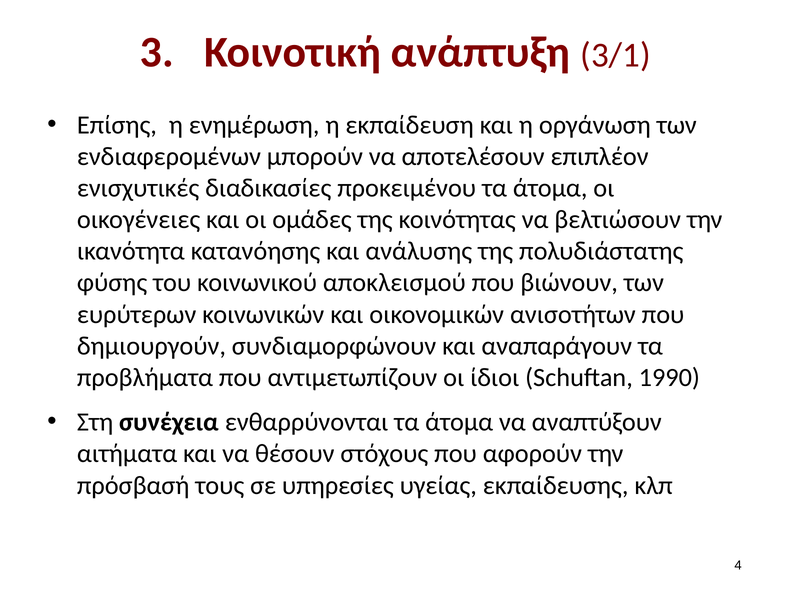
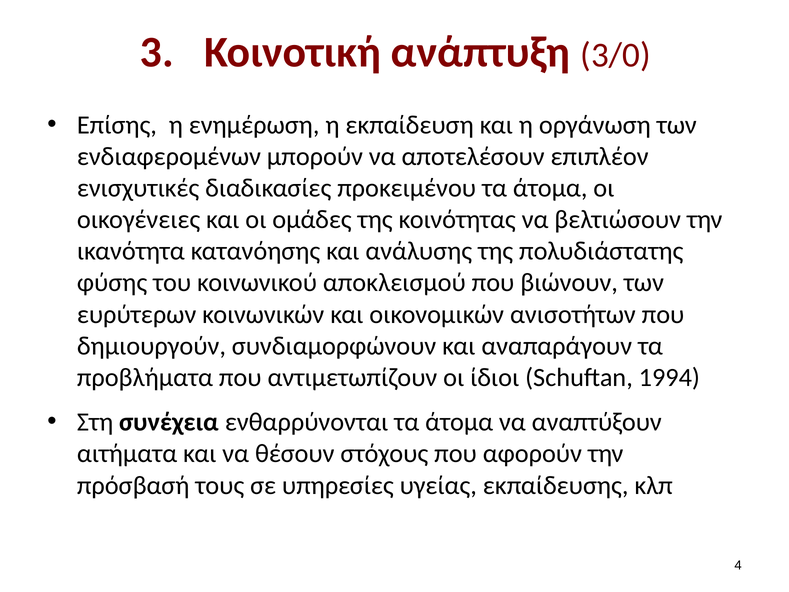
3/1: 3/1 -> 3/0
1990: 1990 -> 1994
